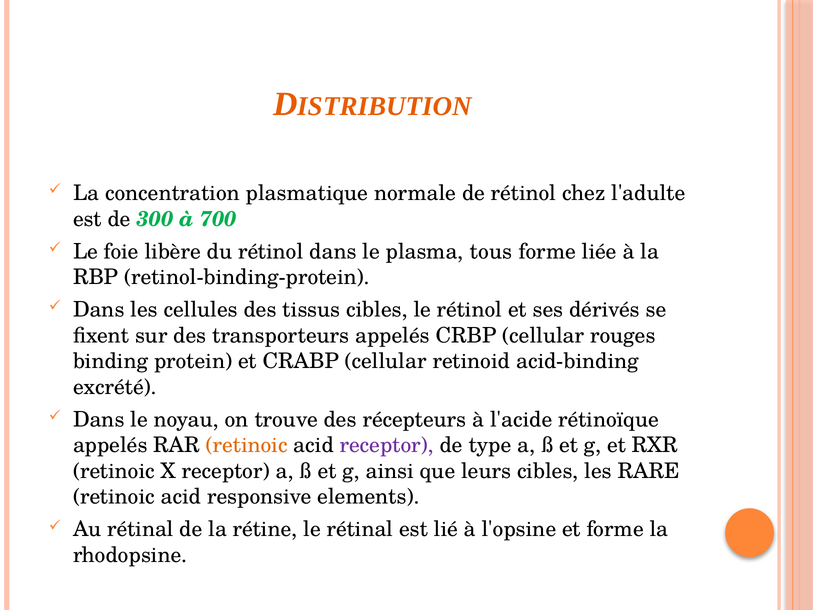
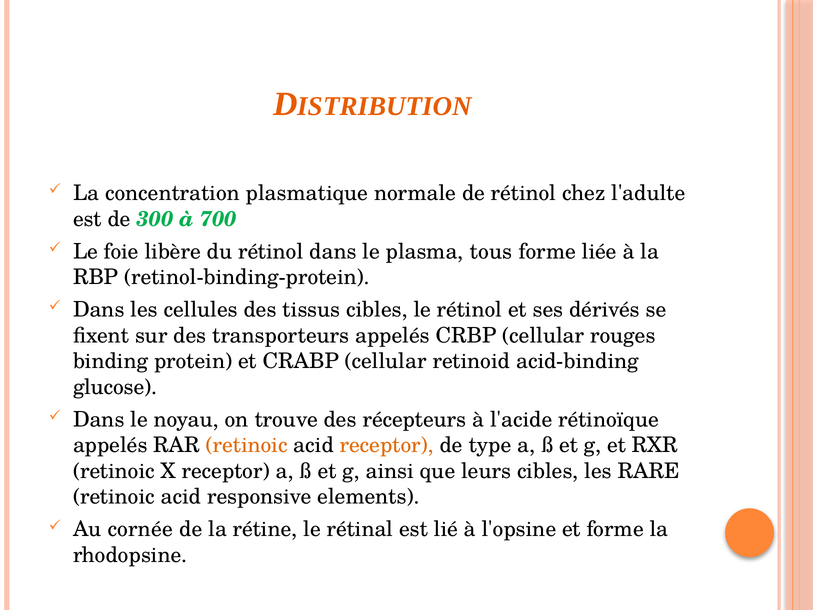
excrété: excrété -> glucose
receptor at (387, 445) colour: purple -> orange
Au rétinal: rétinal -> cornée
